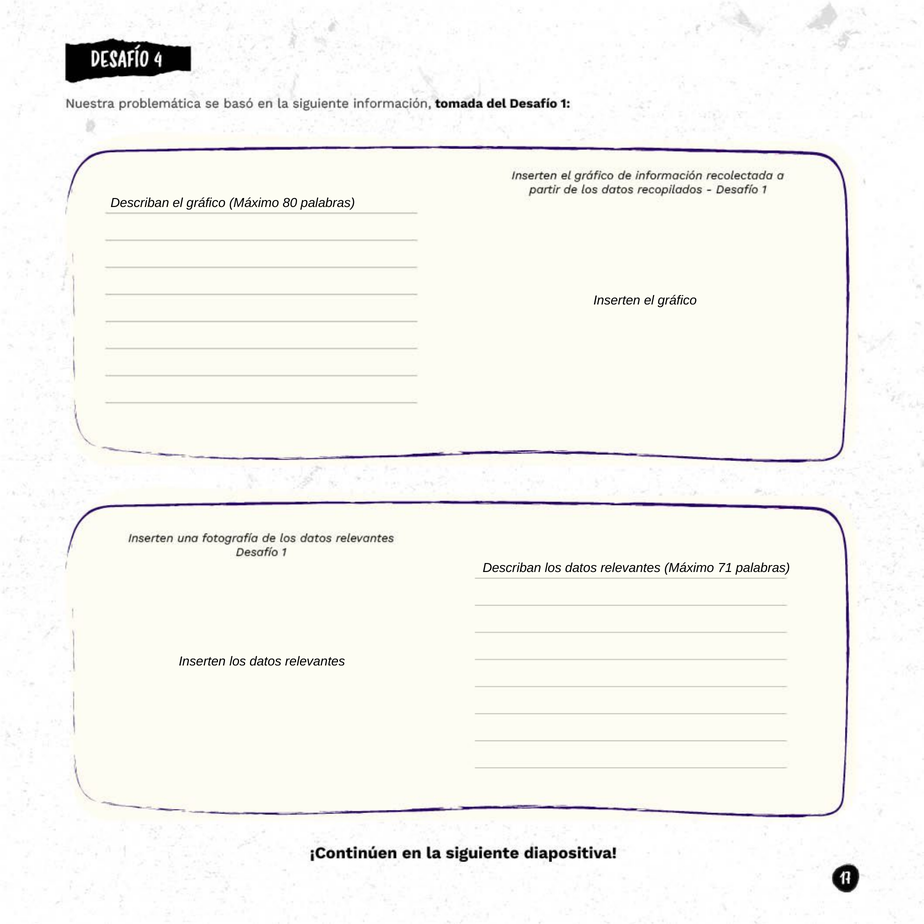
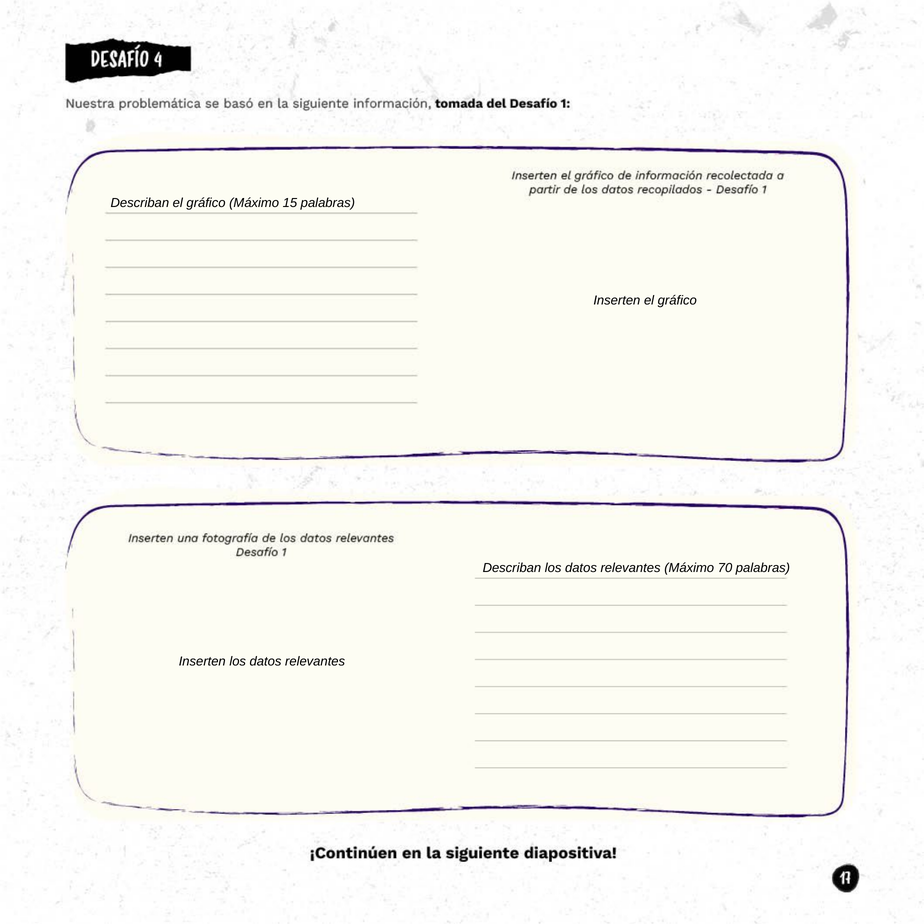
80: 80 -> 15
71: 71 -> 70
